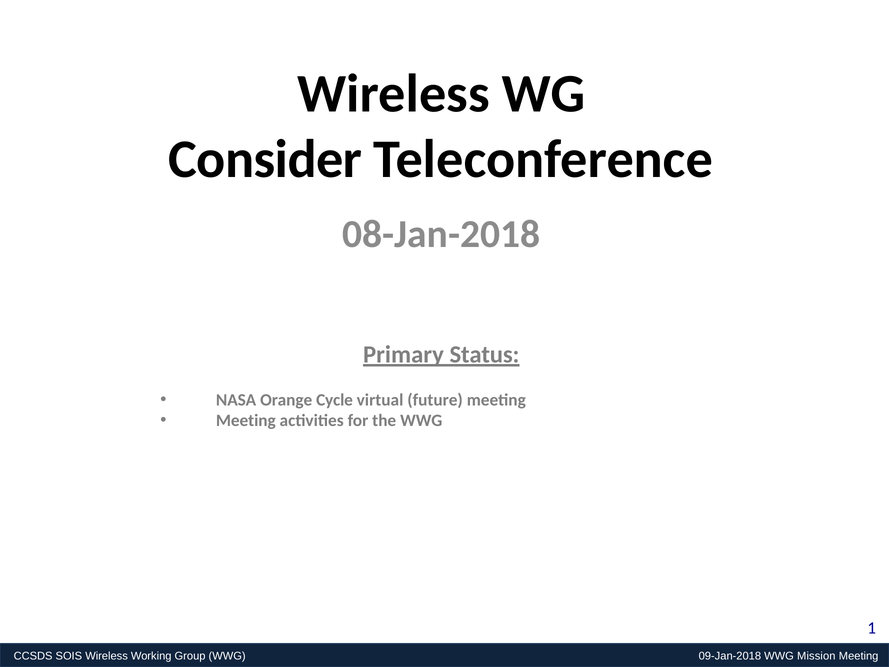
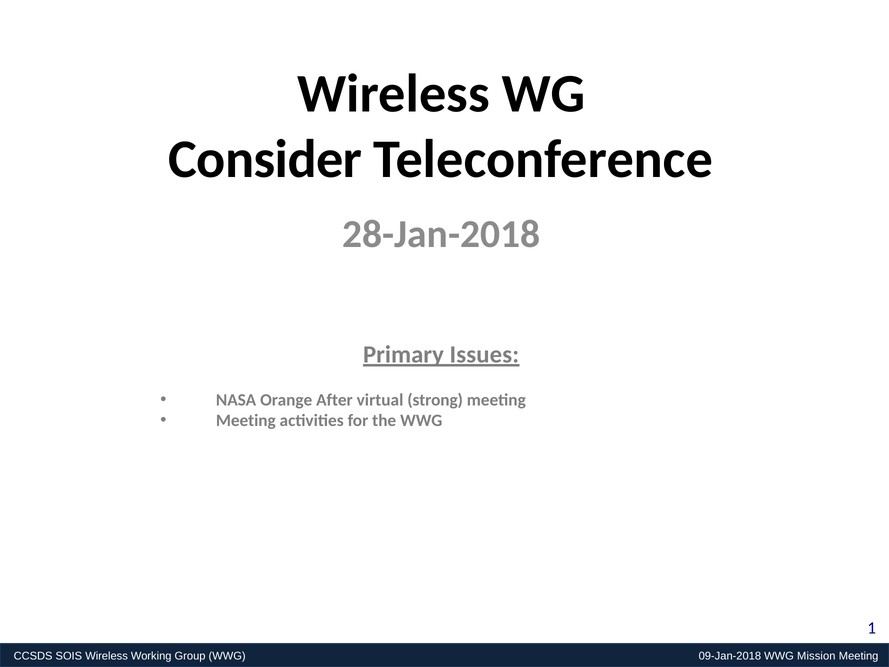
08-Jan-2018: 08-Jan-2018 -> 28-Jan-2018
Status: Status -> Issues
Cycle: Cycle -> After
future: future -> strong
